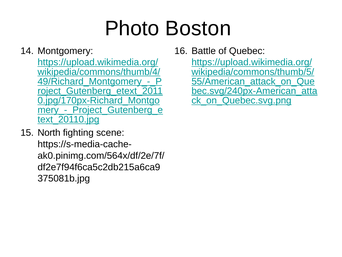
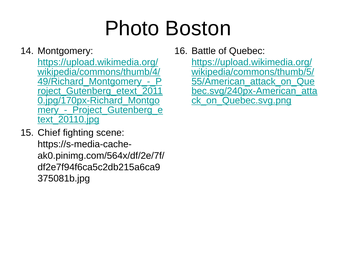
North: North -> Chief
